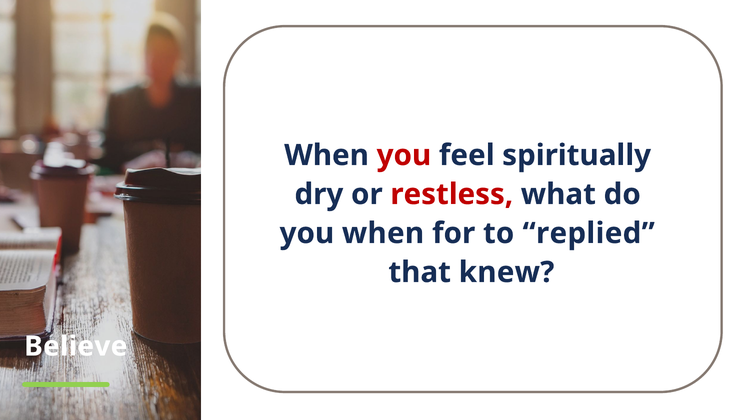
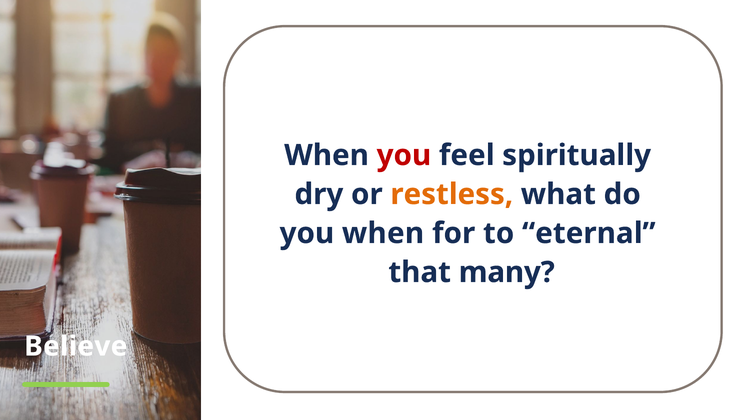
restless colour: red -> orange
replied: replied -> eternal
knew: knew -> many
